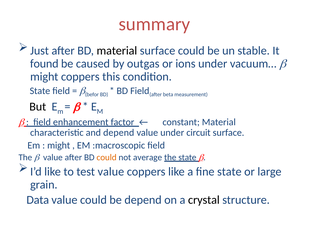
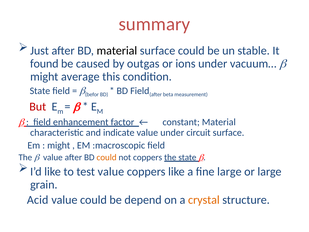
might coppers: coppers -> average
But colour: black -> red
and depend: depend -> indicate
not average: average -> coppers
fine state: state -> large
Data: Data -> Acid
crystal colour: black -> orange
